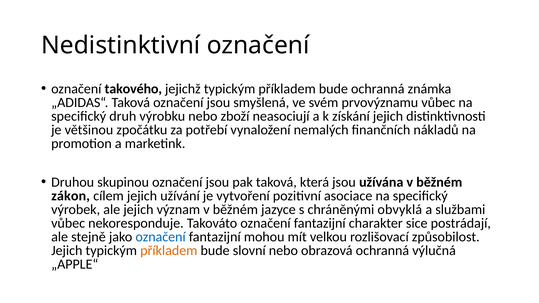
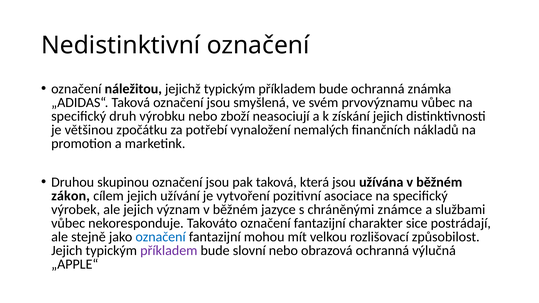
takového: takového -> náležitou
obvyklá: obvyklá -> známce
příkladem at (169, 251) colour: orange -> purple
